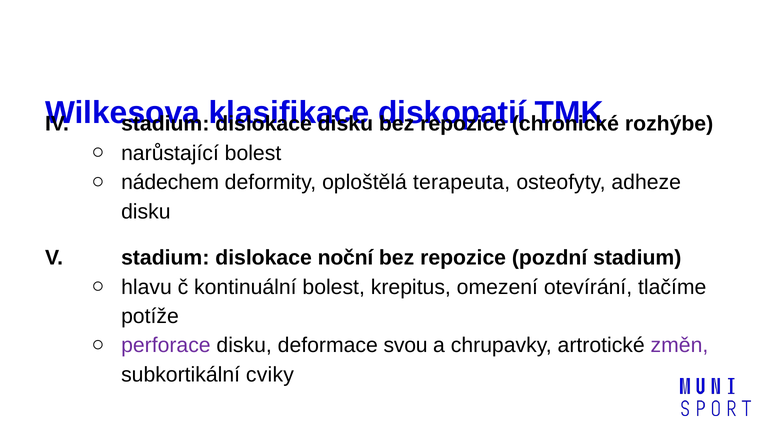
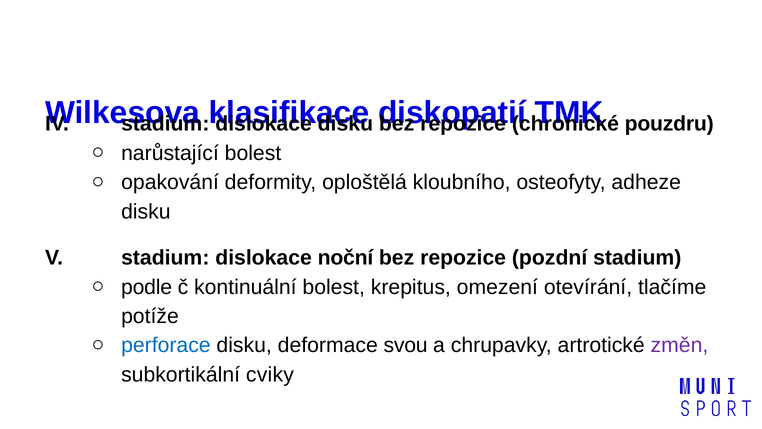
rozhýbe: rozhýbe -> pouzdru
nádechem: nádechem -> opakování
terapeuta: terapeuta -> kloubního
hlavu: hlavu -> podle
perforace colour: purple -> blue
